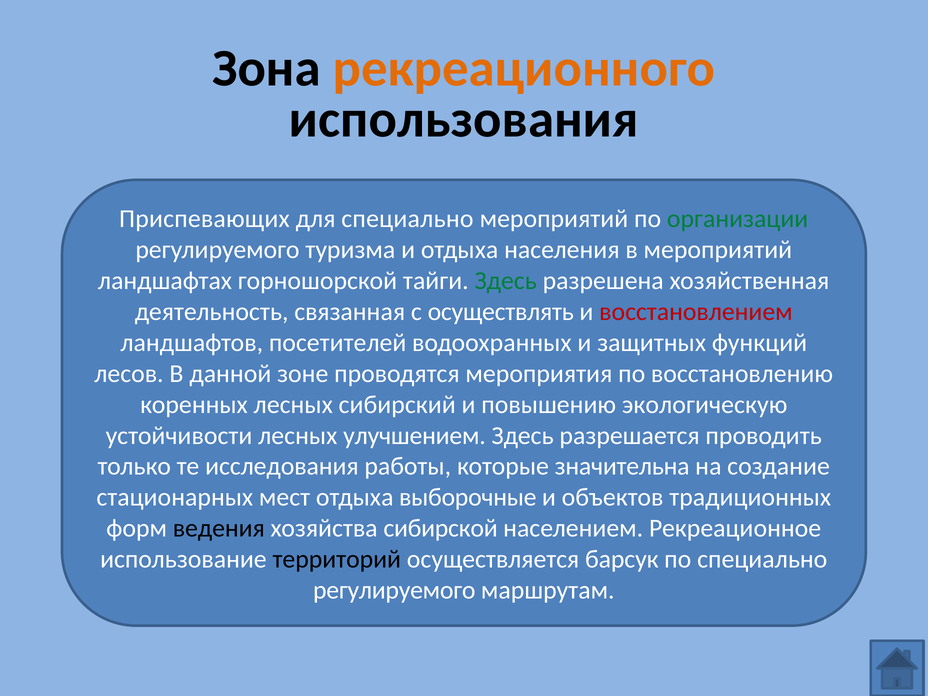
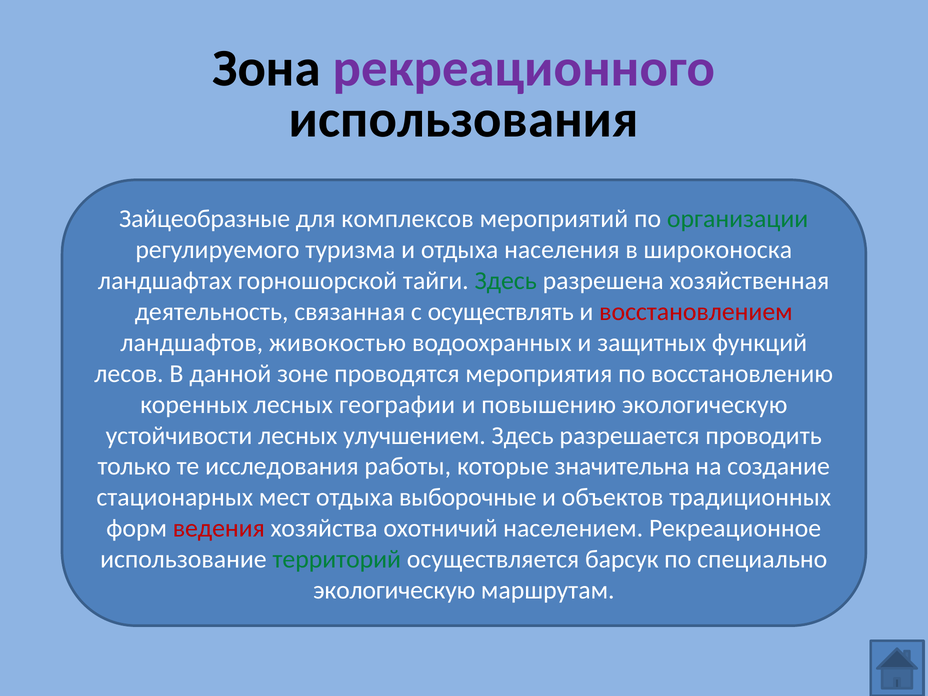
рекреационного colour: orange -> purple
Приспевающих: Приспевающих -> Зайцеобразные
для специально: специально -> комплексов
в мероприятий: мероприятий -> широконоска
посетителей: посетителей -> живокостью
сибирский: сибирский -> географии
ведения colour: black -> red
сибирской: сибирской -> охотничий
территорий colour: black -> green
регулируемого at (394, 590): регулируемого -> экологическую
